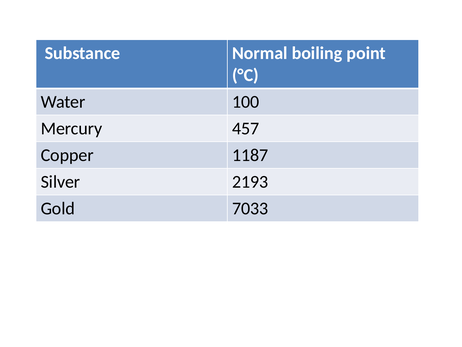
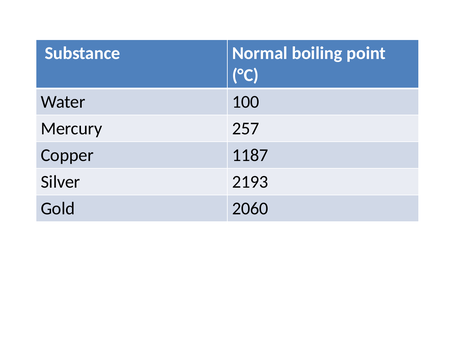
457: 457 -> 257
7033: 7033 -> 2060
